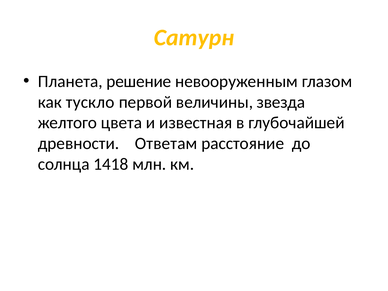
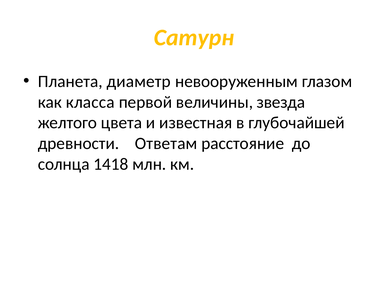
решение: решение -> диаметр
тускло: тускло -> класса
